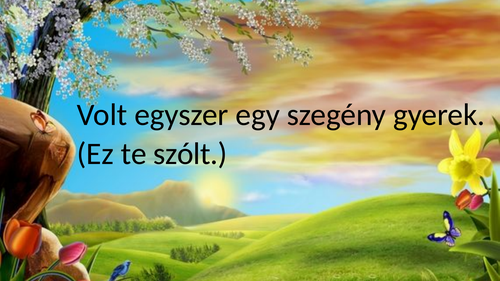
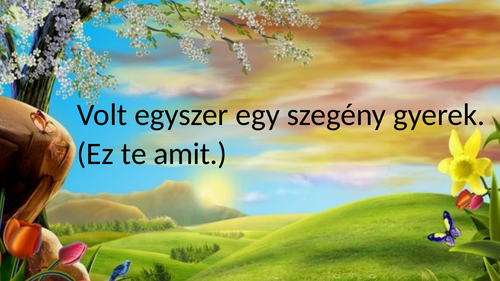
szólt: szólt -> amit
